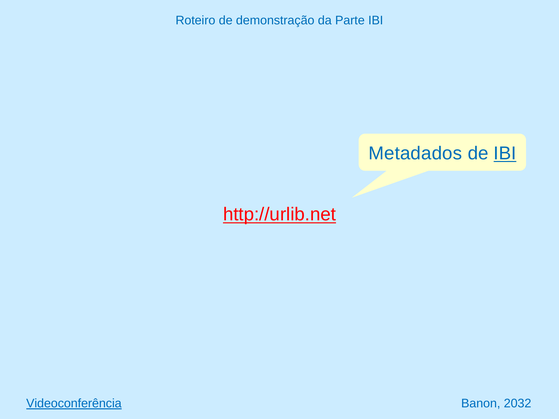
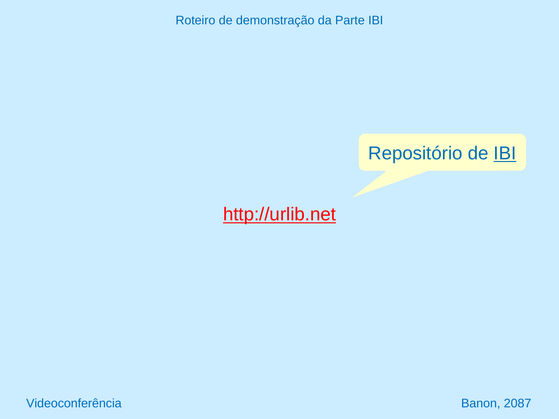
Metadados: Metadados -> Repositório
Videoconferência underline: present -> none
2032: 2032 -> 2087
